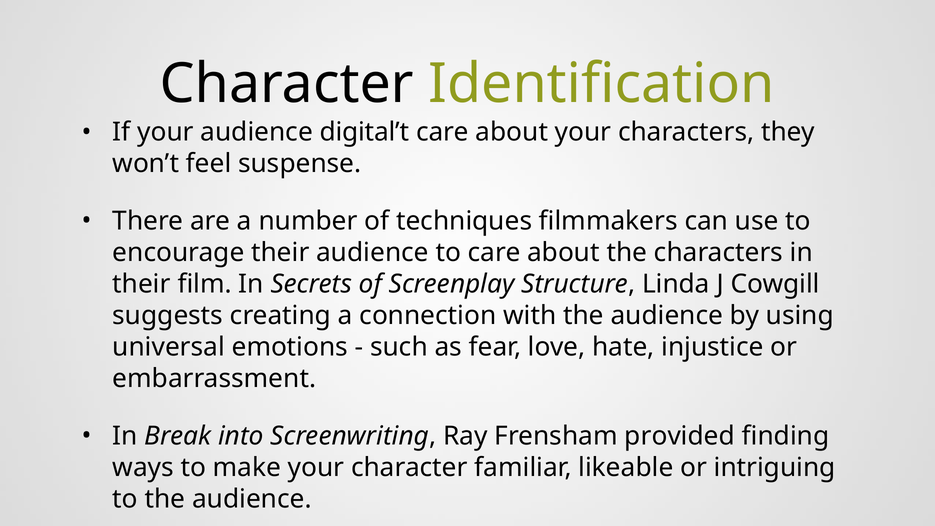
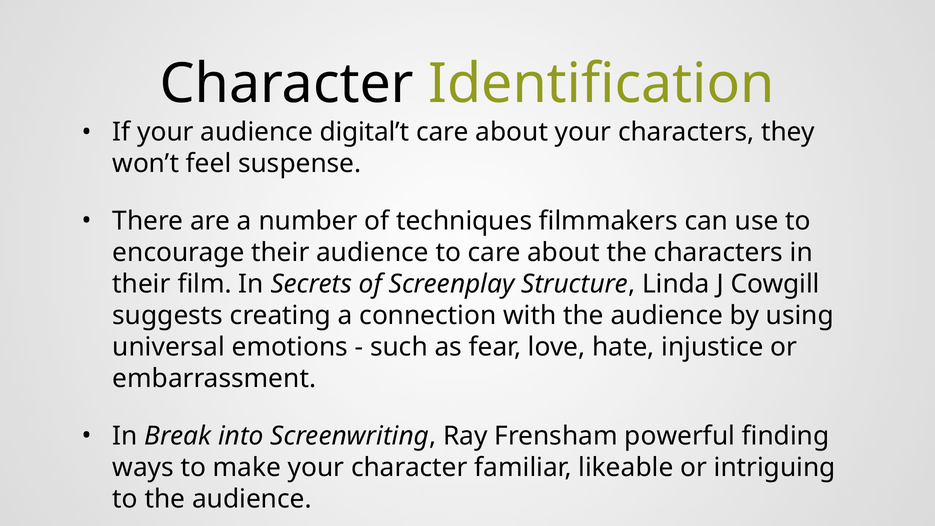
provided: provided -> powerful
